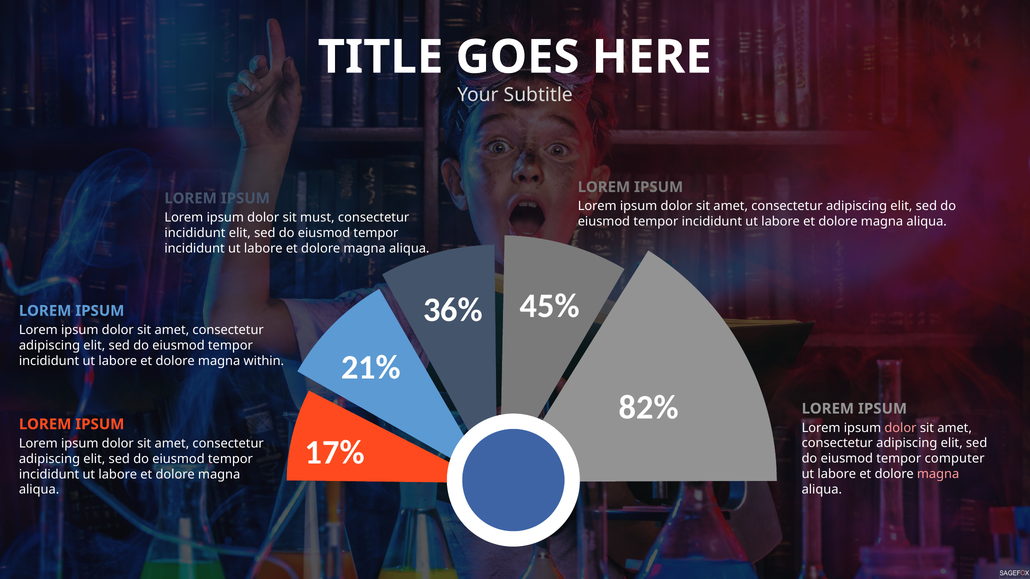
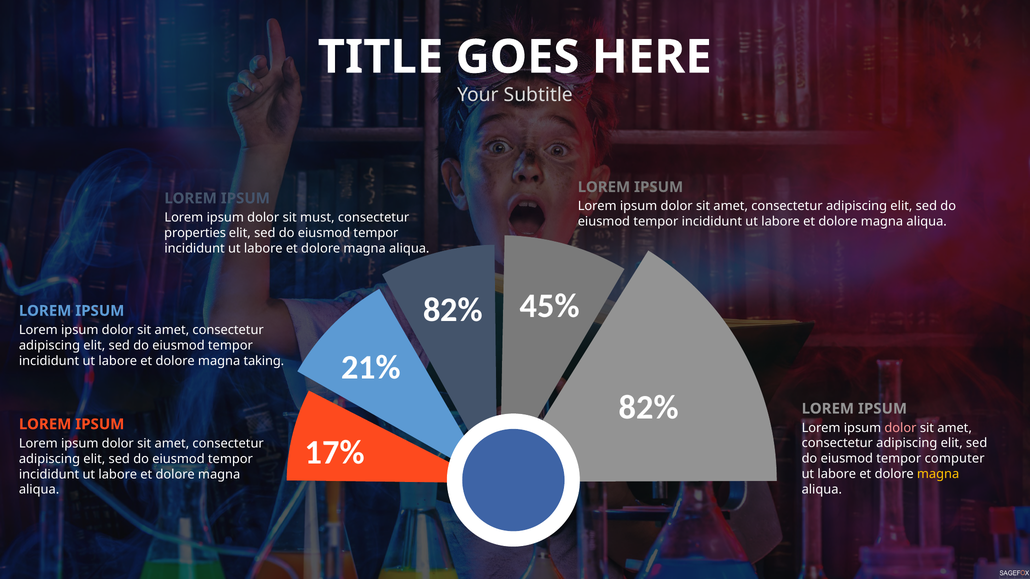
incididunt at (195, 233): incididunt -> properties
36% at (453, 310): 36% -> 82%
within: within -> taking
magna at (938, 474) colour: pink -> yellow
